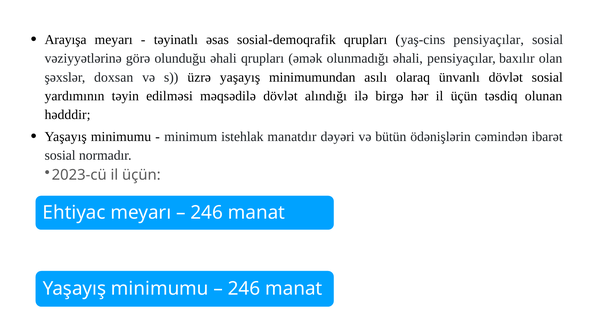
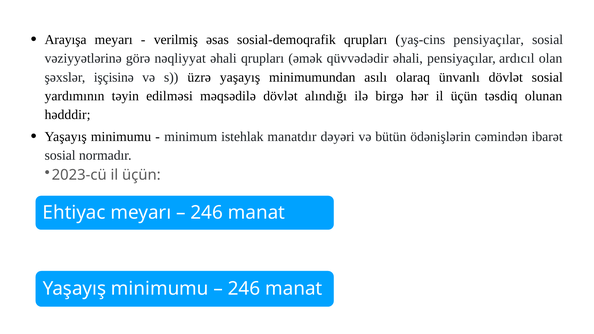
təyinatlı: təyinatlı -> verilmiş
olunduğu: olunduğu -> nəqliyyat
olunmadığı: olunmadığı -> qüvvədədir
baxılır: baxılır -> ardıcıl
doxsan: doxsan -> işçisinə
